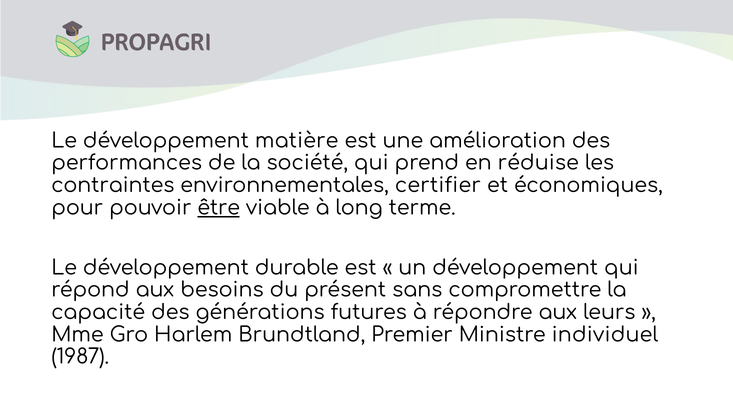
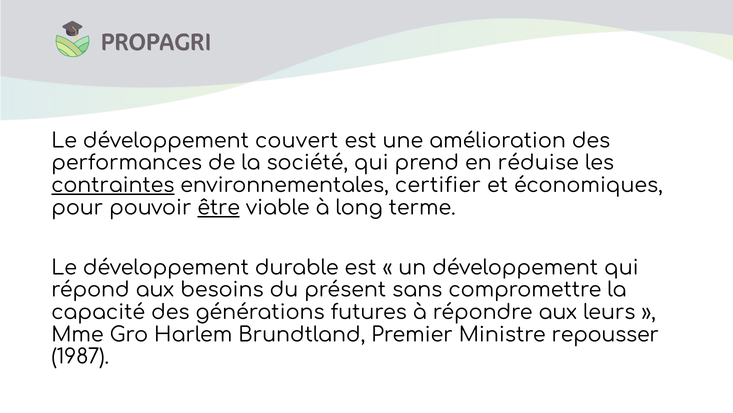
matière: matière -> couvert
contraintes underline: none -> present
individuel: individuel -> repousser
